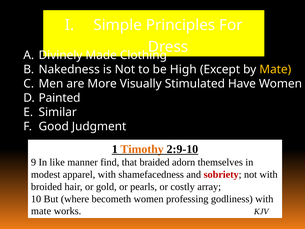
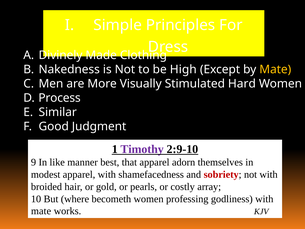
Have: Have -> Hard
Painted: Painted -> Process
Timothy colour: orange -> purple
find: find -> best
that braided: braided -> apparel
